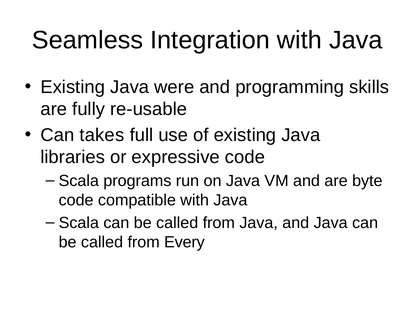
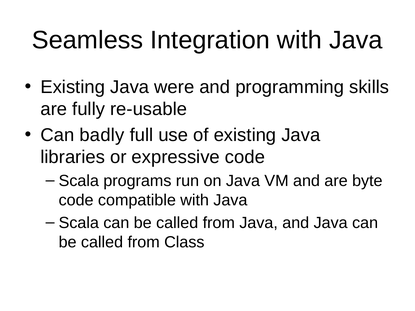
takes: takes -> badly
Every: Every -> Class
